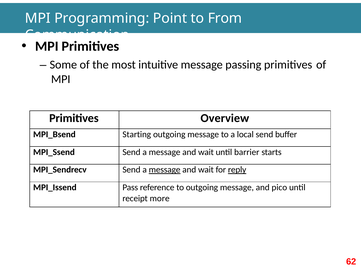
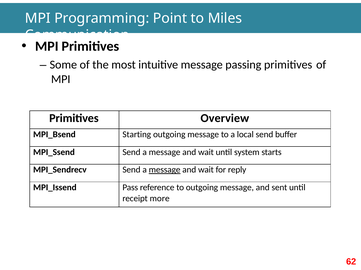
From: From -> Miles
barrier: barrier -> system
reply underline: present -> none
pico: pico -> sent
